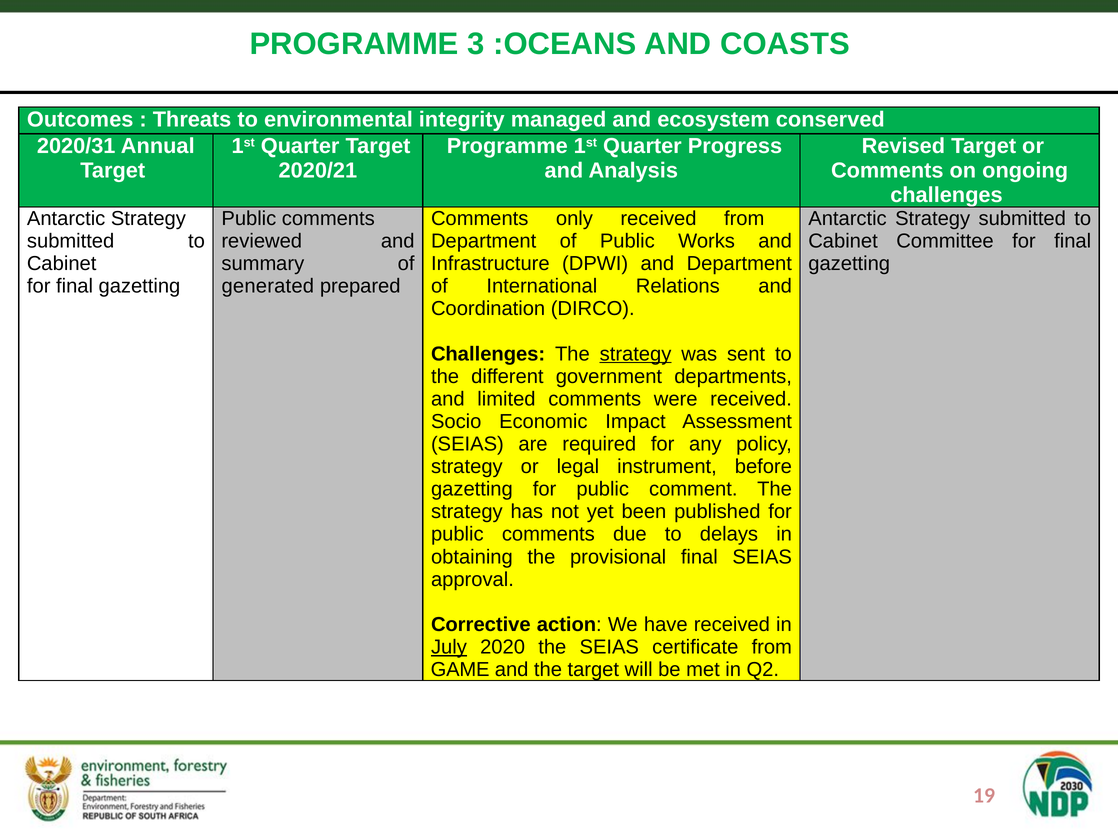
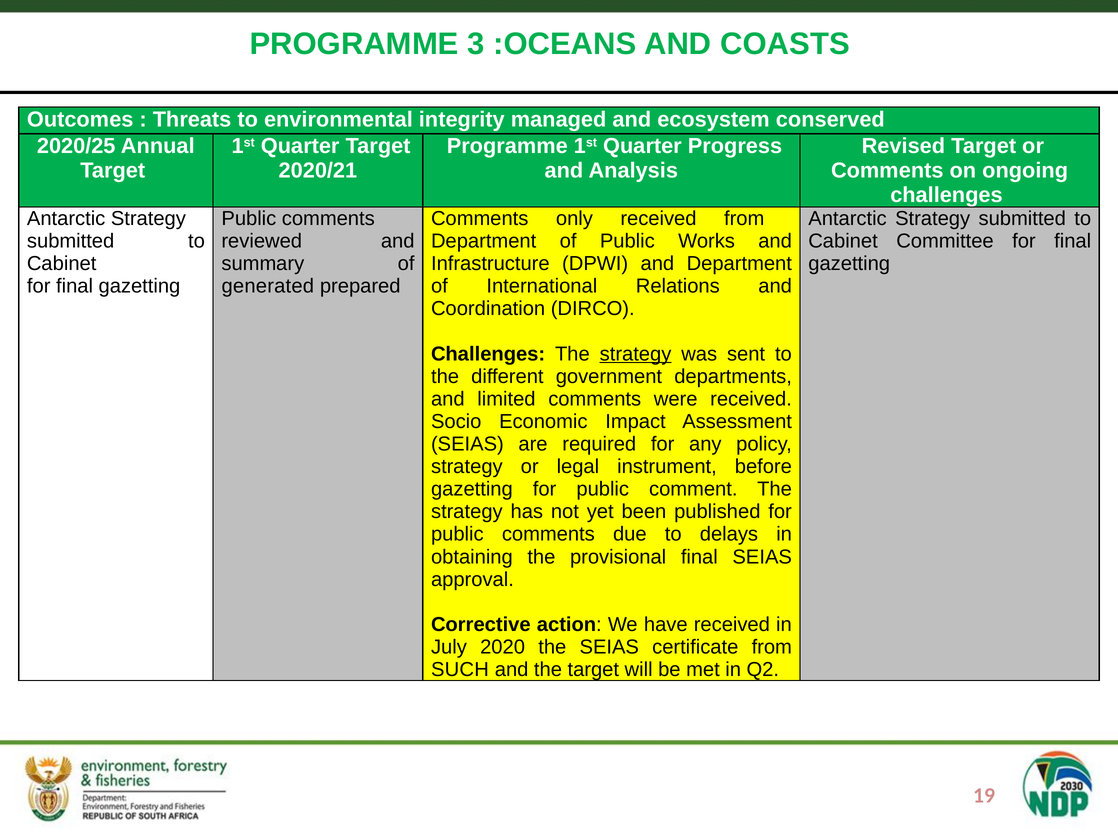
2020/31: 2020/31 -> 2020/25
July underline: present -> none
GAME: GAME -> SUCH
